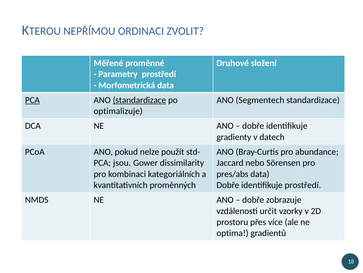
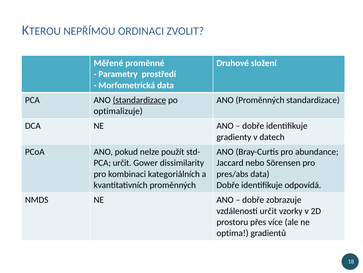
PCA at (32, 100) underline: present -> none
ANO Segmentech: Segmentech -> Proměnných
PCA jsou: jsou -> určit
identifikuje prostředí: prostředí -> odpovídá
